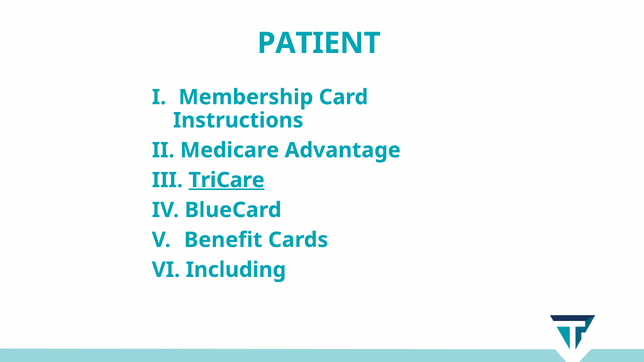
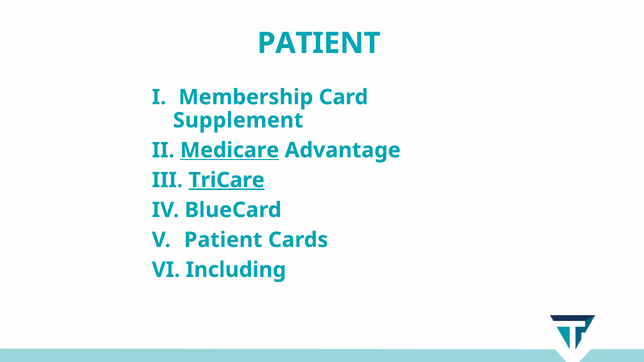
Instructions: Instructions -> Supplement
Medicare underline: none -> present
Benefit at (223, 240): Benefit -> Patient
